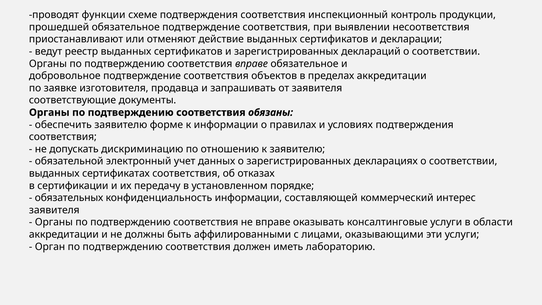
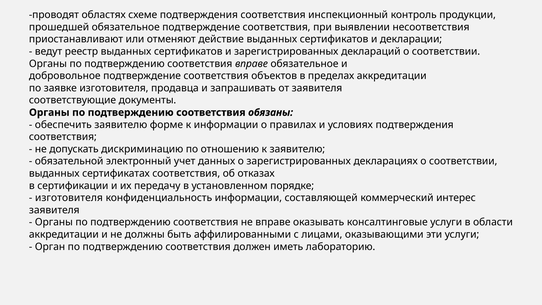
функции: функции -> областях
обязательных at (69, 198): обязательных -> изготовителя
